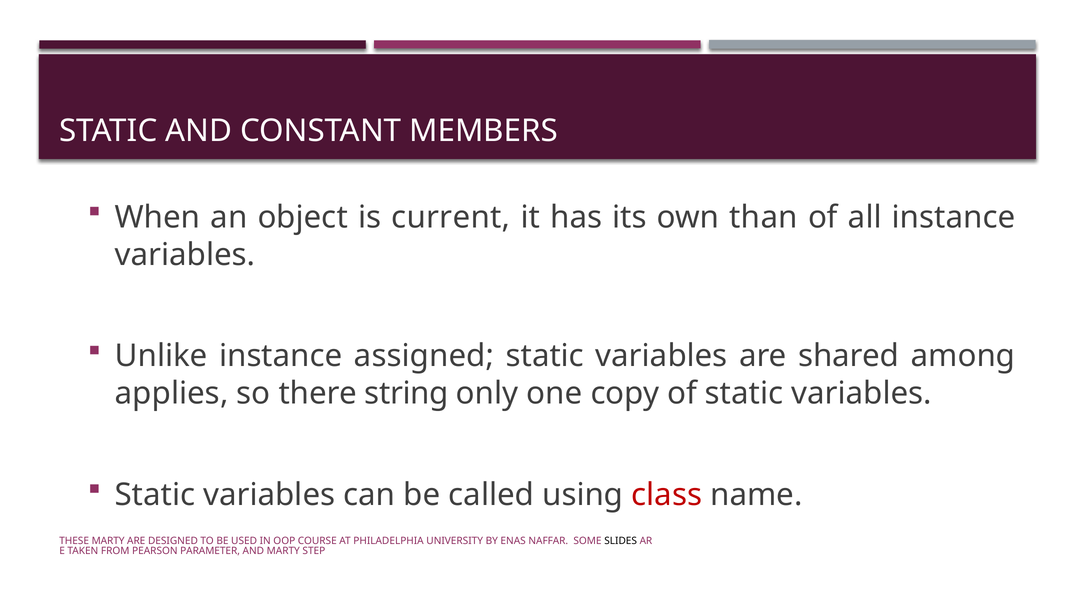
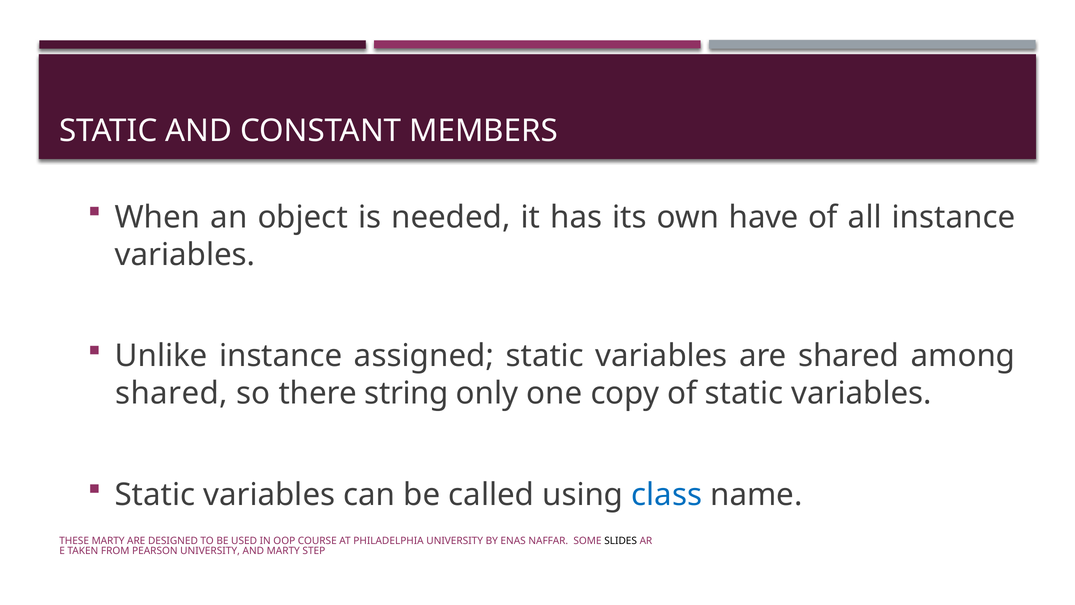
current: current -> needed
than: than -> have
applies at (172, 393): applies -> shared
class colour: red -> blue
PEARSON PARAMETER: PARAMETER -> UNIVERSITY
